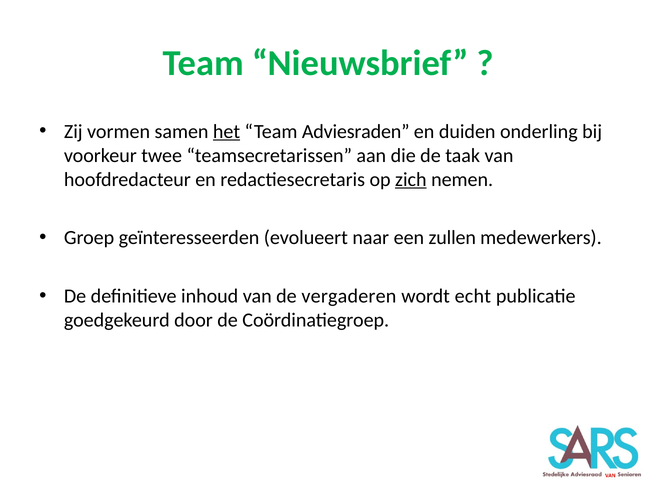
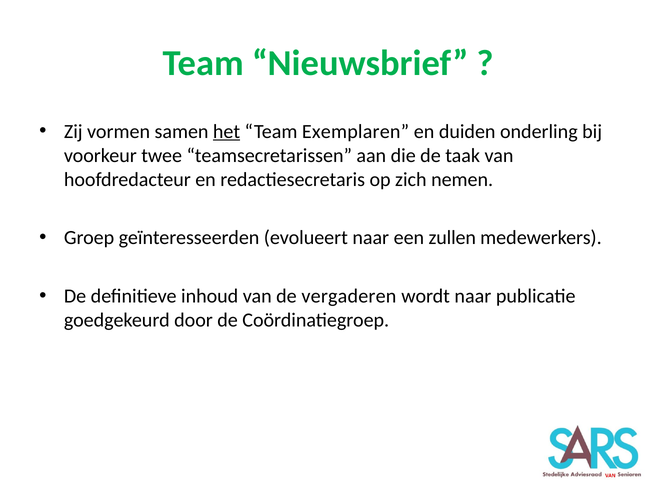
Adviesraden: Adviesraden -> Exemplaren
zich underline: present -> none
wordt echt: echt -> naar
